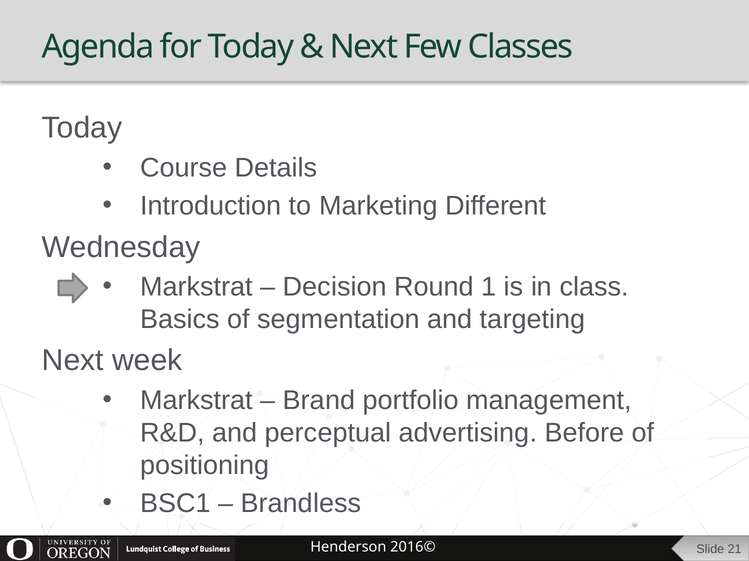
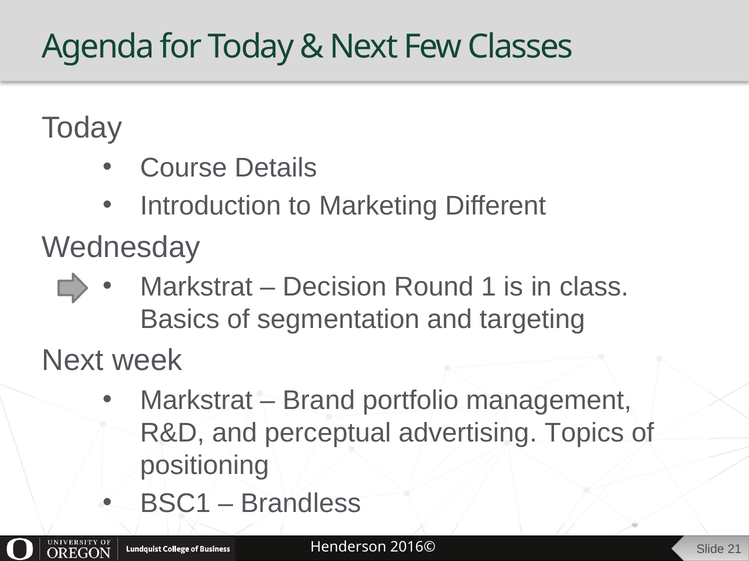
Before: Before -> Topics
